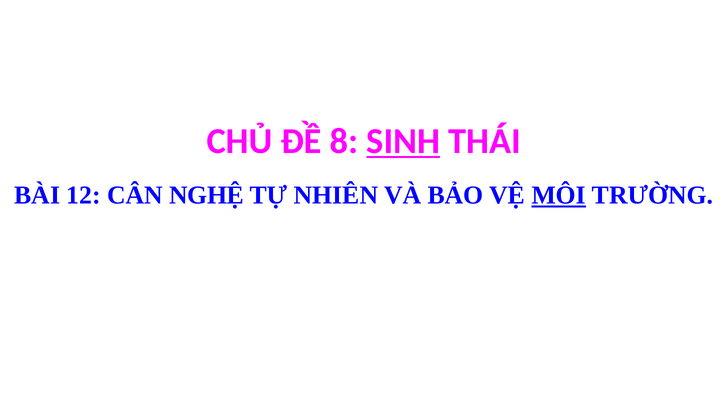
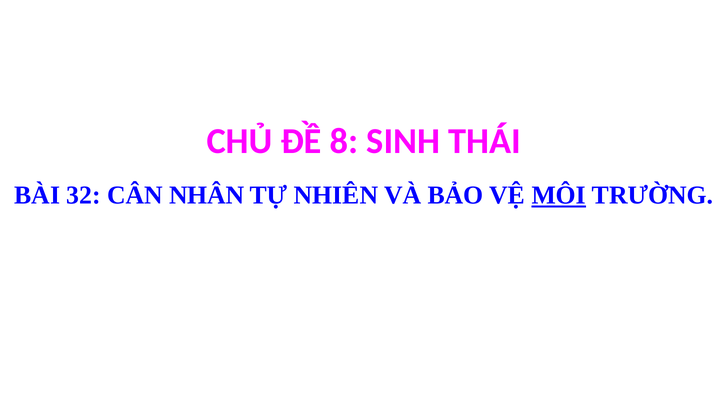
SINH underline: present -> none
12: 12 -> 32
NGHỆ: NGHỆ -> NHÂN
